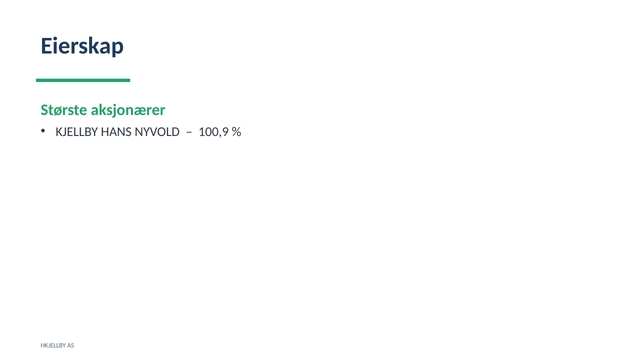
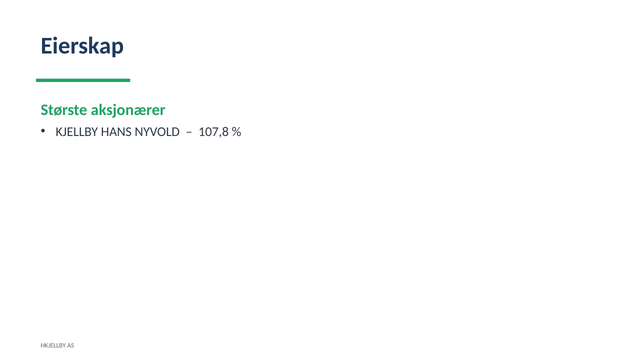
100,9: 100,9 -> 107,8
